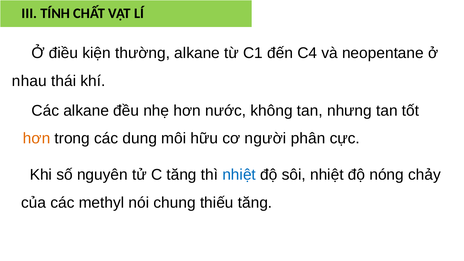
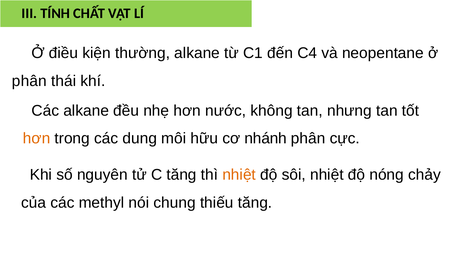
nhau at (29, 81): nhau -> phân
người: người -> nhánh
nhiệt at (239, 175) colour: blue -> orange
